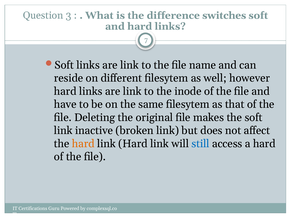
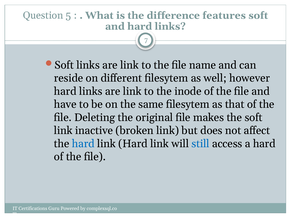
3: 3 -> 5
switches: switches -> features
hard at (83, 144) colour: orange -> blue
